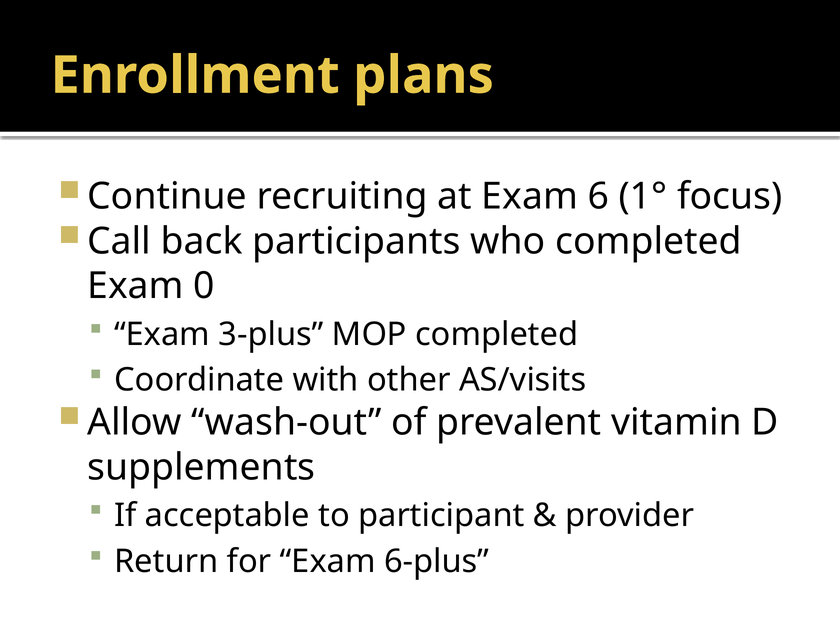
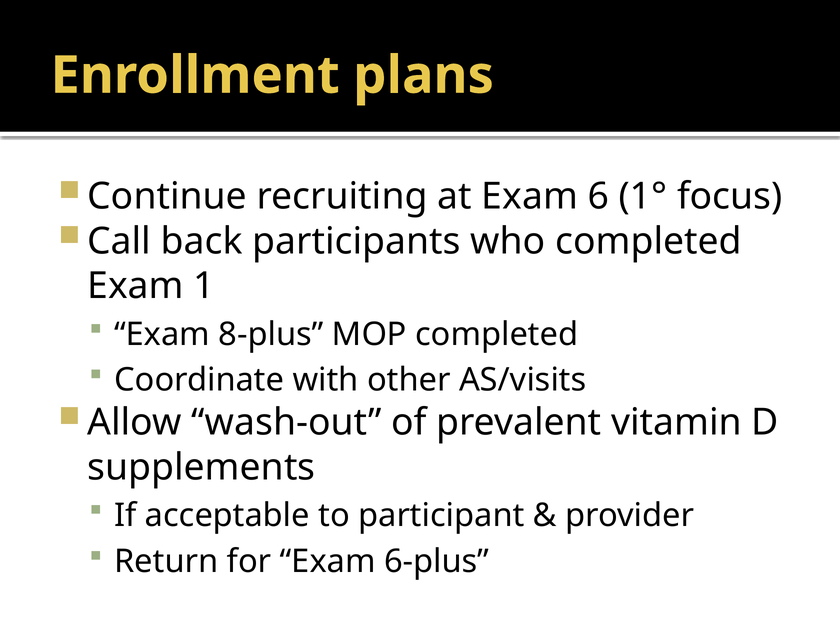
0: 0 -> 1
3-plus: 3-plus -> 8-plus
